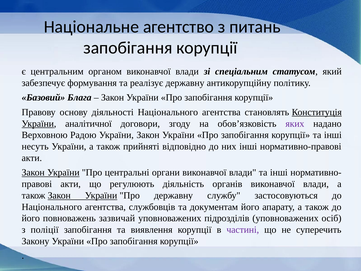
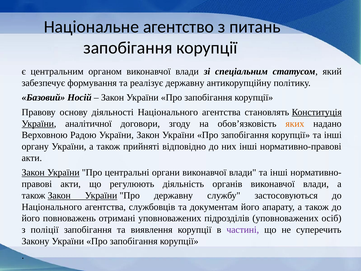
Блага: Блага -> Носій
яких colour: purple -> orange
несуть: несуть -> органу
зазвичай: зазвичай -> отримані
